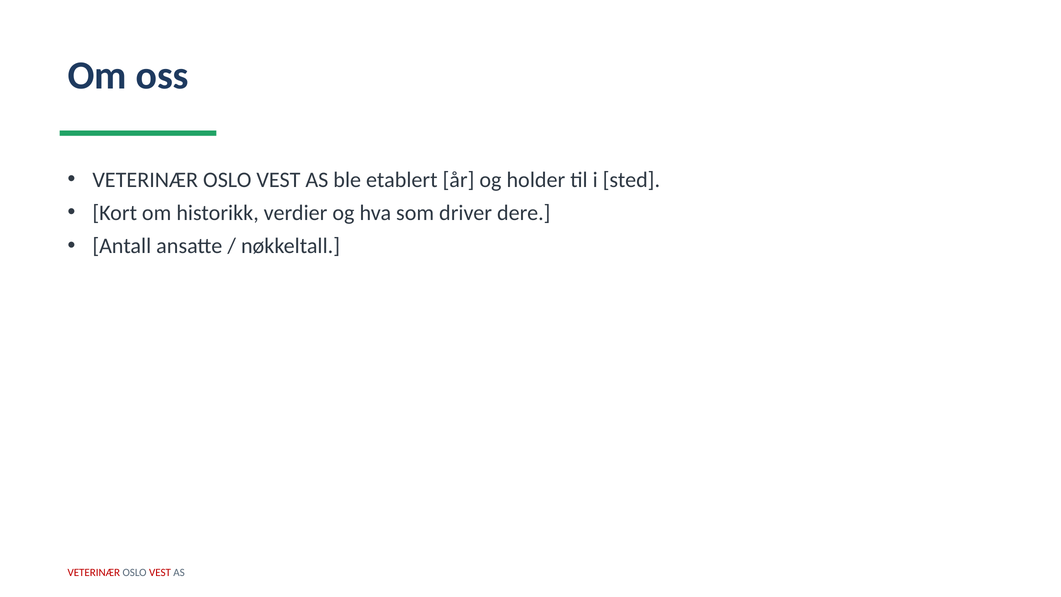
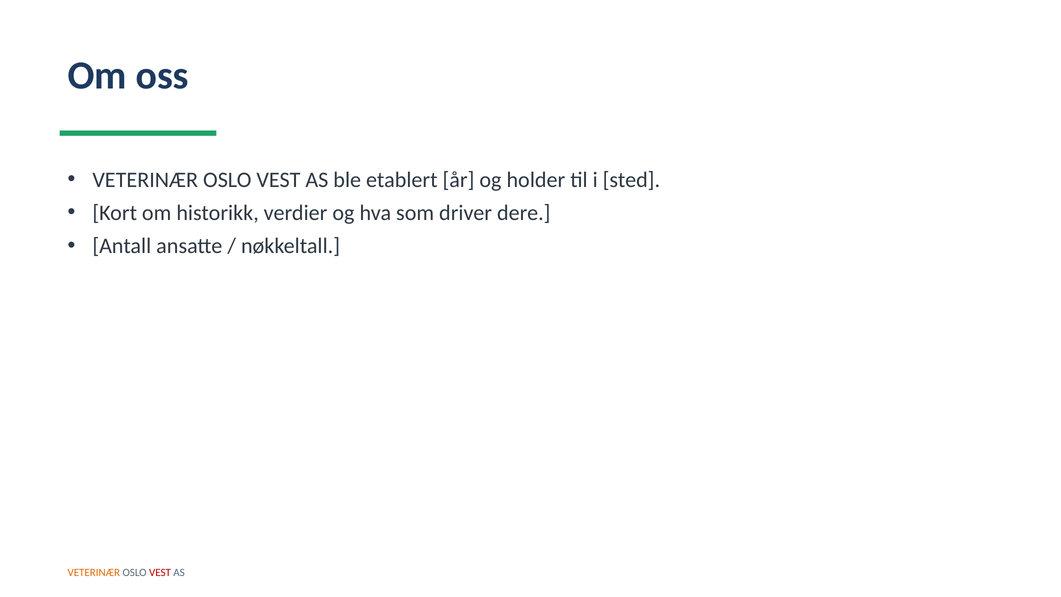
VETERINÆR at (94, 573) colour: red -> orange
